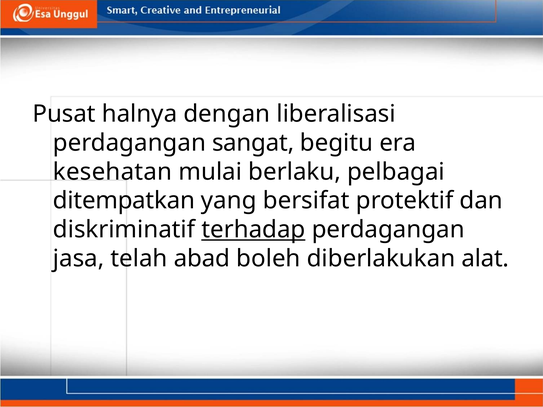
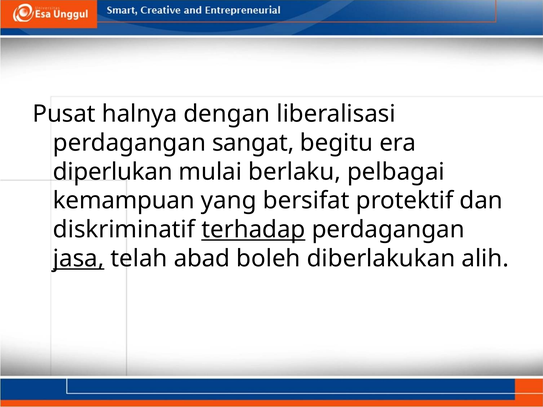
kesehatan: kesehatan -> diperlukan
ditempatkan: ditempatkan -> kemampuan
jasa underline: none -> present
alat: alat -> alih
